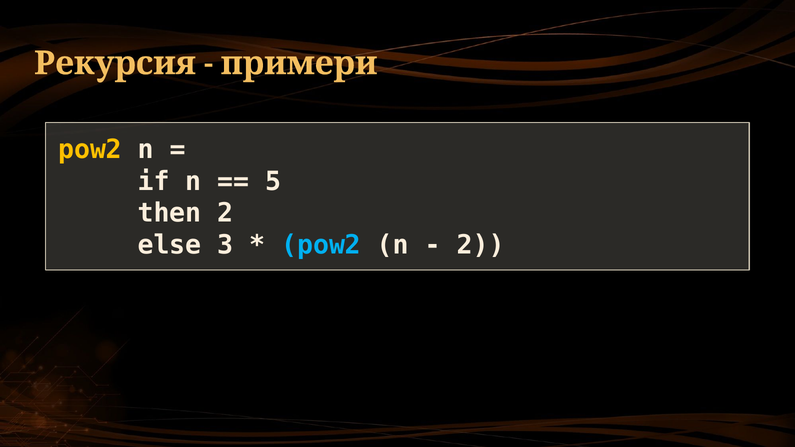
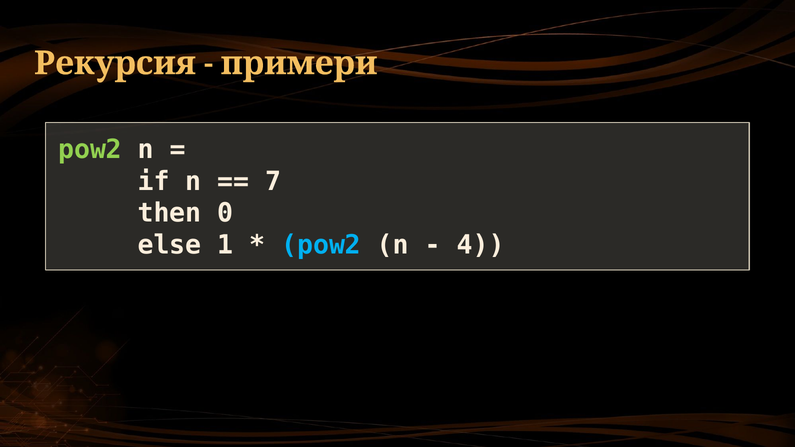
pow2 at (90, 150) colour: yellow -> light green
5: 5 -> 7
then 2: 2 -> 0
3: 3 -> 1
2 at (481, 245): 2 -> 4
